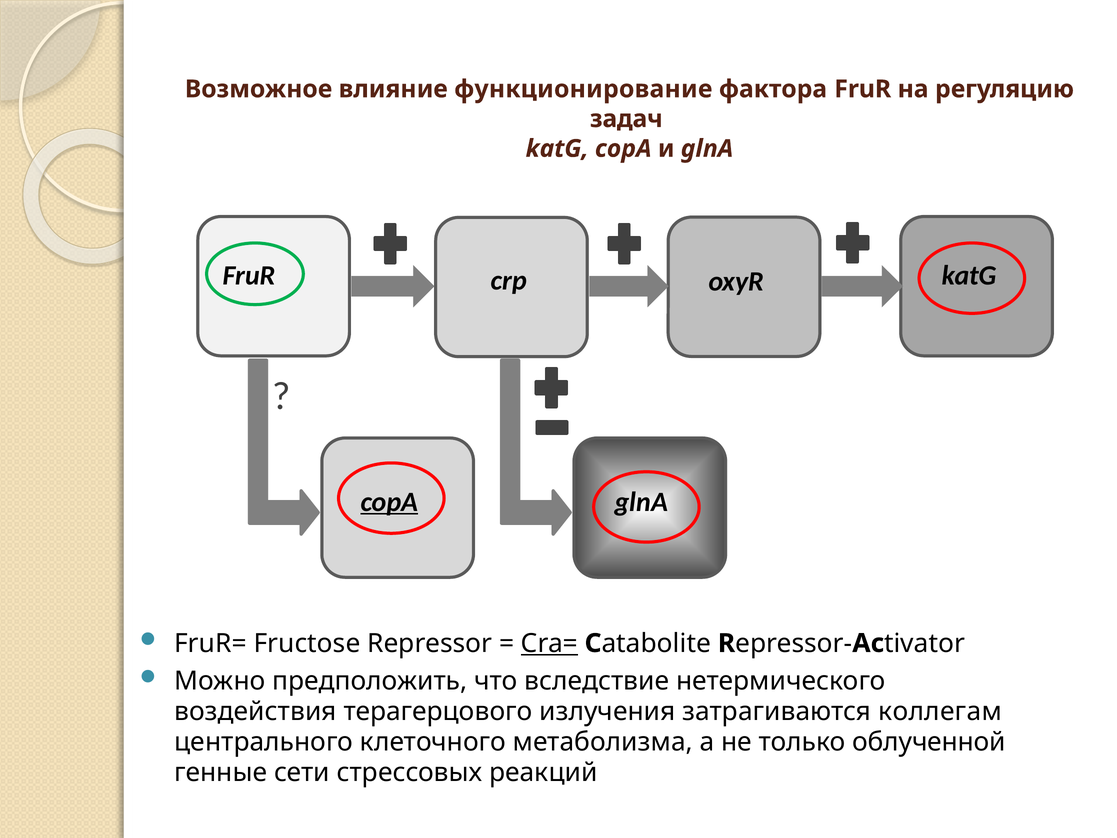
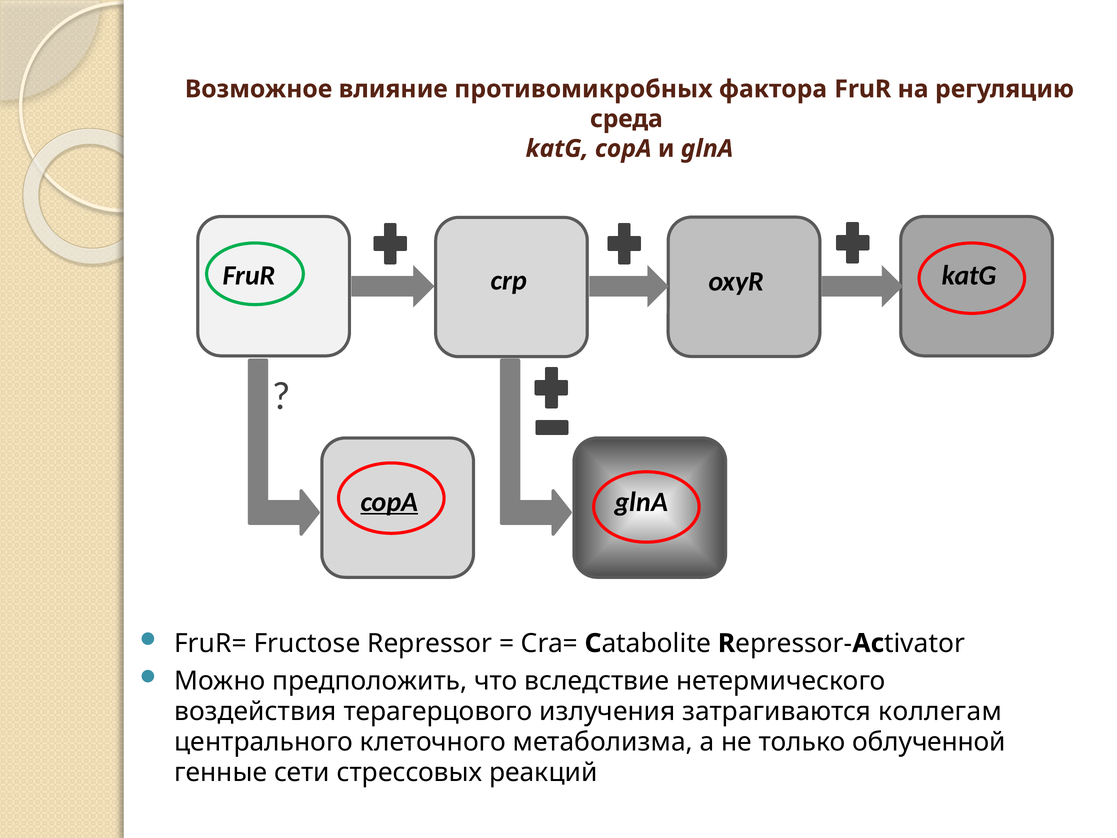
функционирование: функционирование -> противомикробных
задач: задач -> среда
Cra= underline: present -> none
